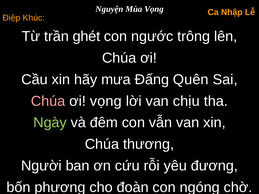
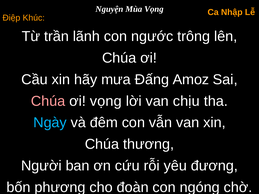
ghét: ghét -> lãnh
Quên: Quên -> Amoz
Ngày colour: light green -> light blue
